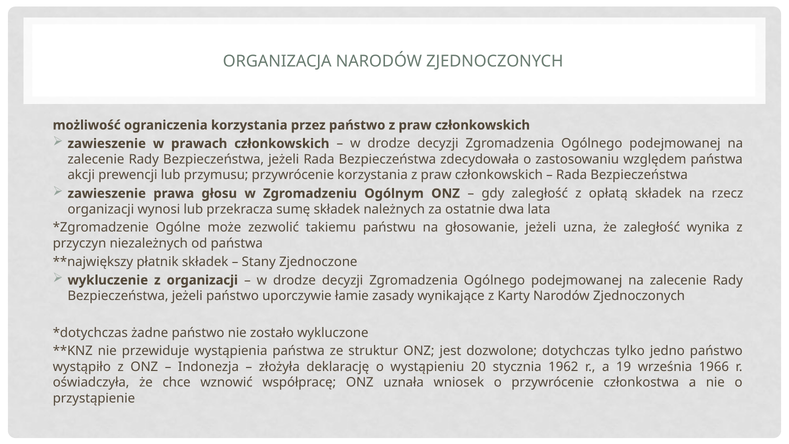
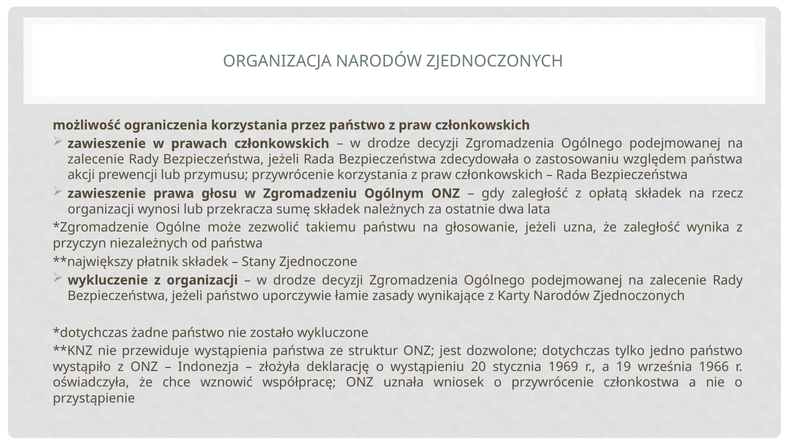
1962: 1962 -> 1969
